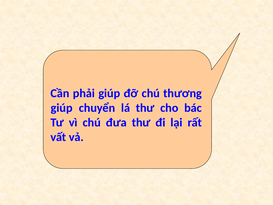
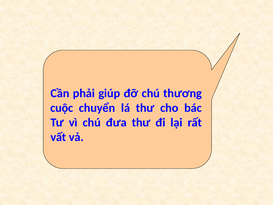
giúp at (62, 108): giúp -> cuộc
